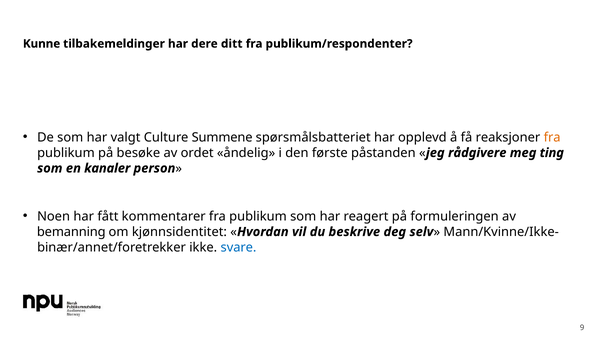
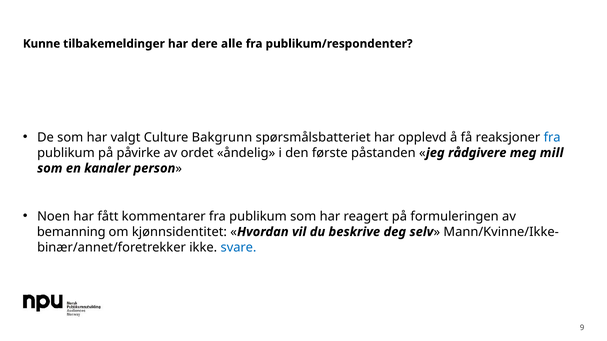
ditt: ditt -> alle
Summene: Summene -> Bakgrunn
fra at (552, 138) colour: orange -> blue
besøke: besøke -> påvirke
ting: ting -> mill
